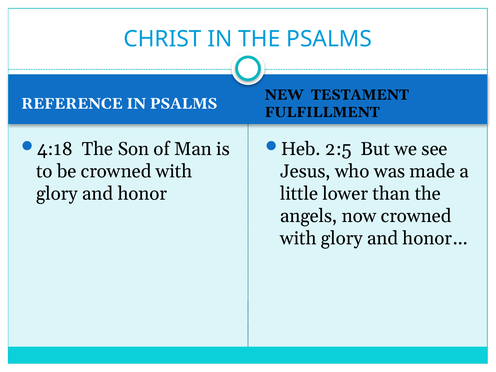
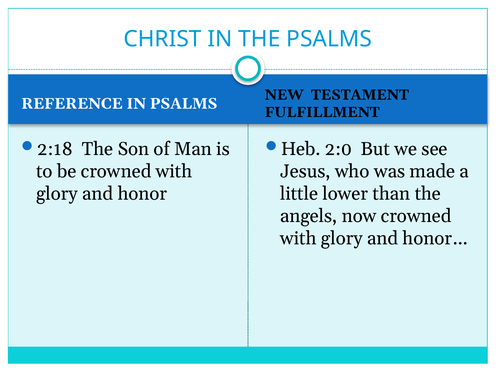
4:18: 4:18 -> 2:18
2:5: 2:5 -> 2:0
